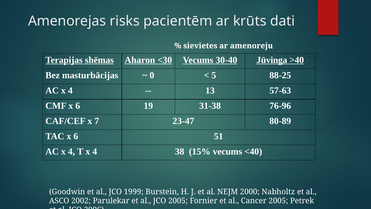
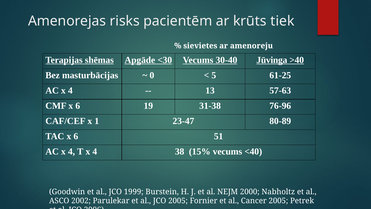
dati: dati -> tiek
Aharon: Aharon -> Apgāde
88-25: 88-25 -> 61-25
7: 7 -> 1
